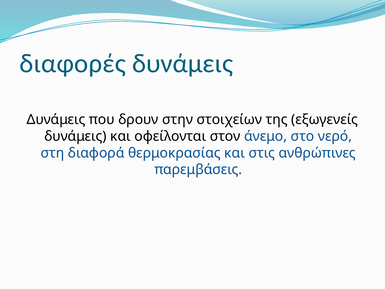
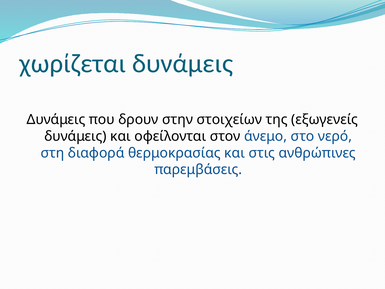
διαφορές: διαφορές -> χωρίζεται
